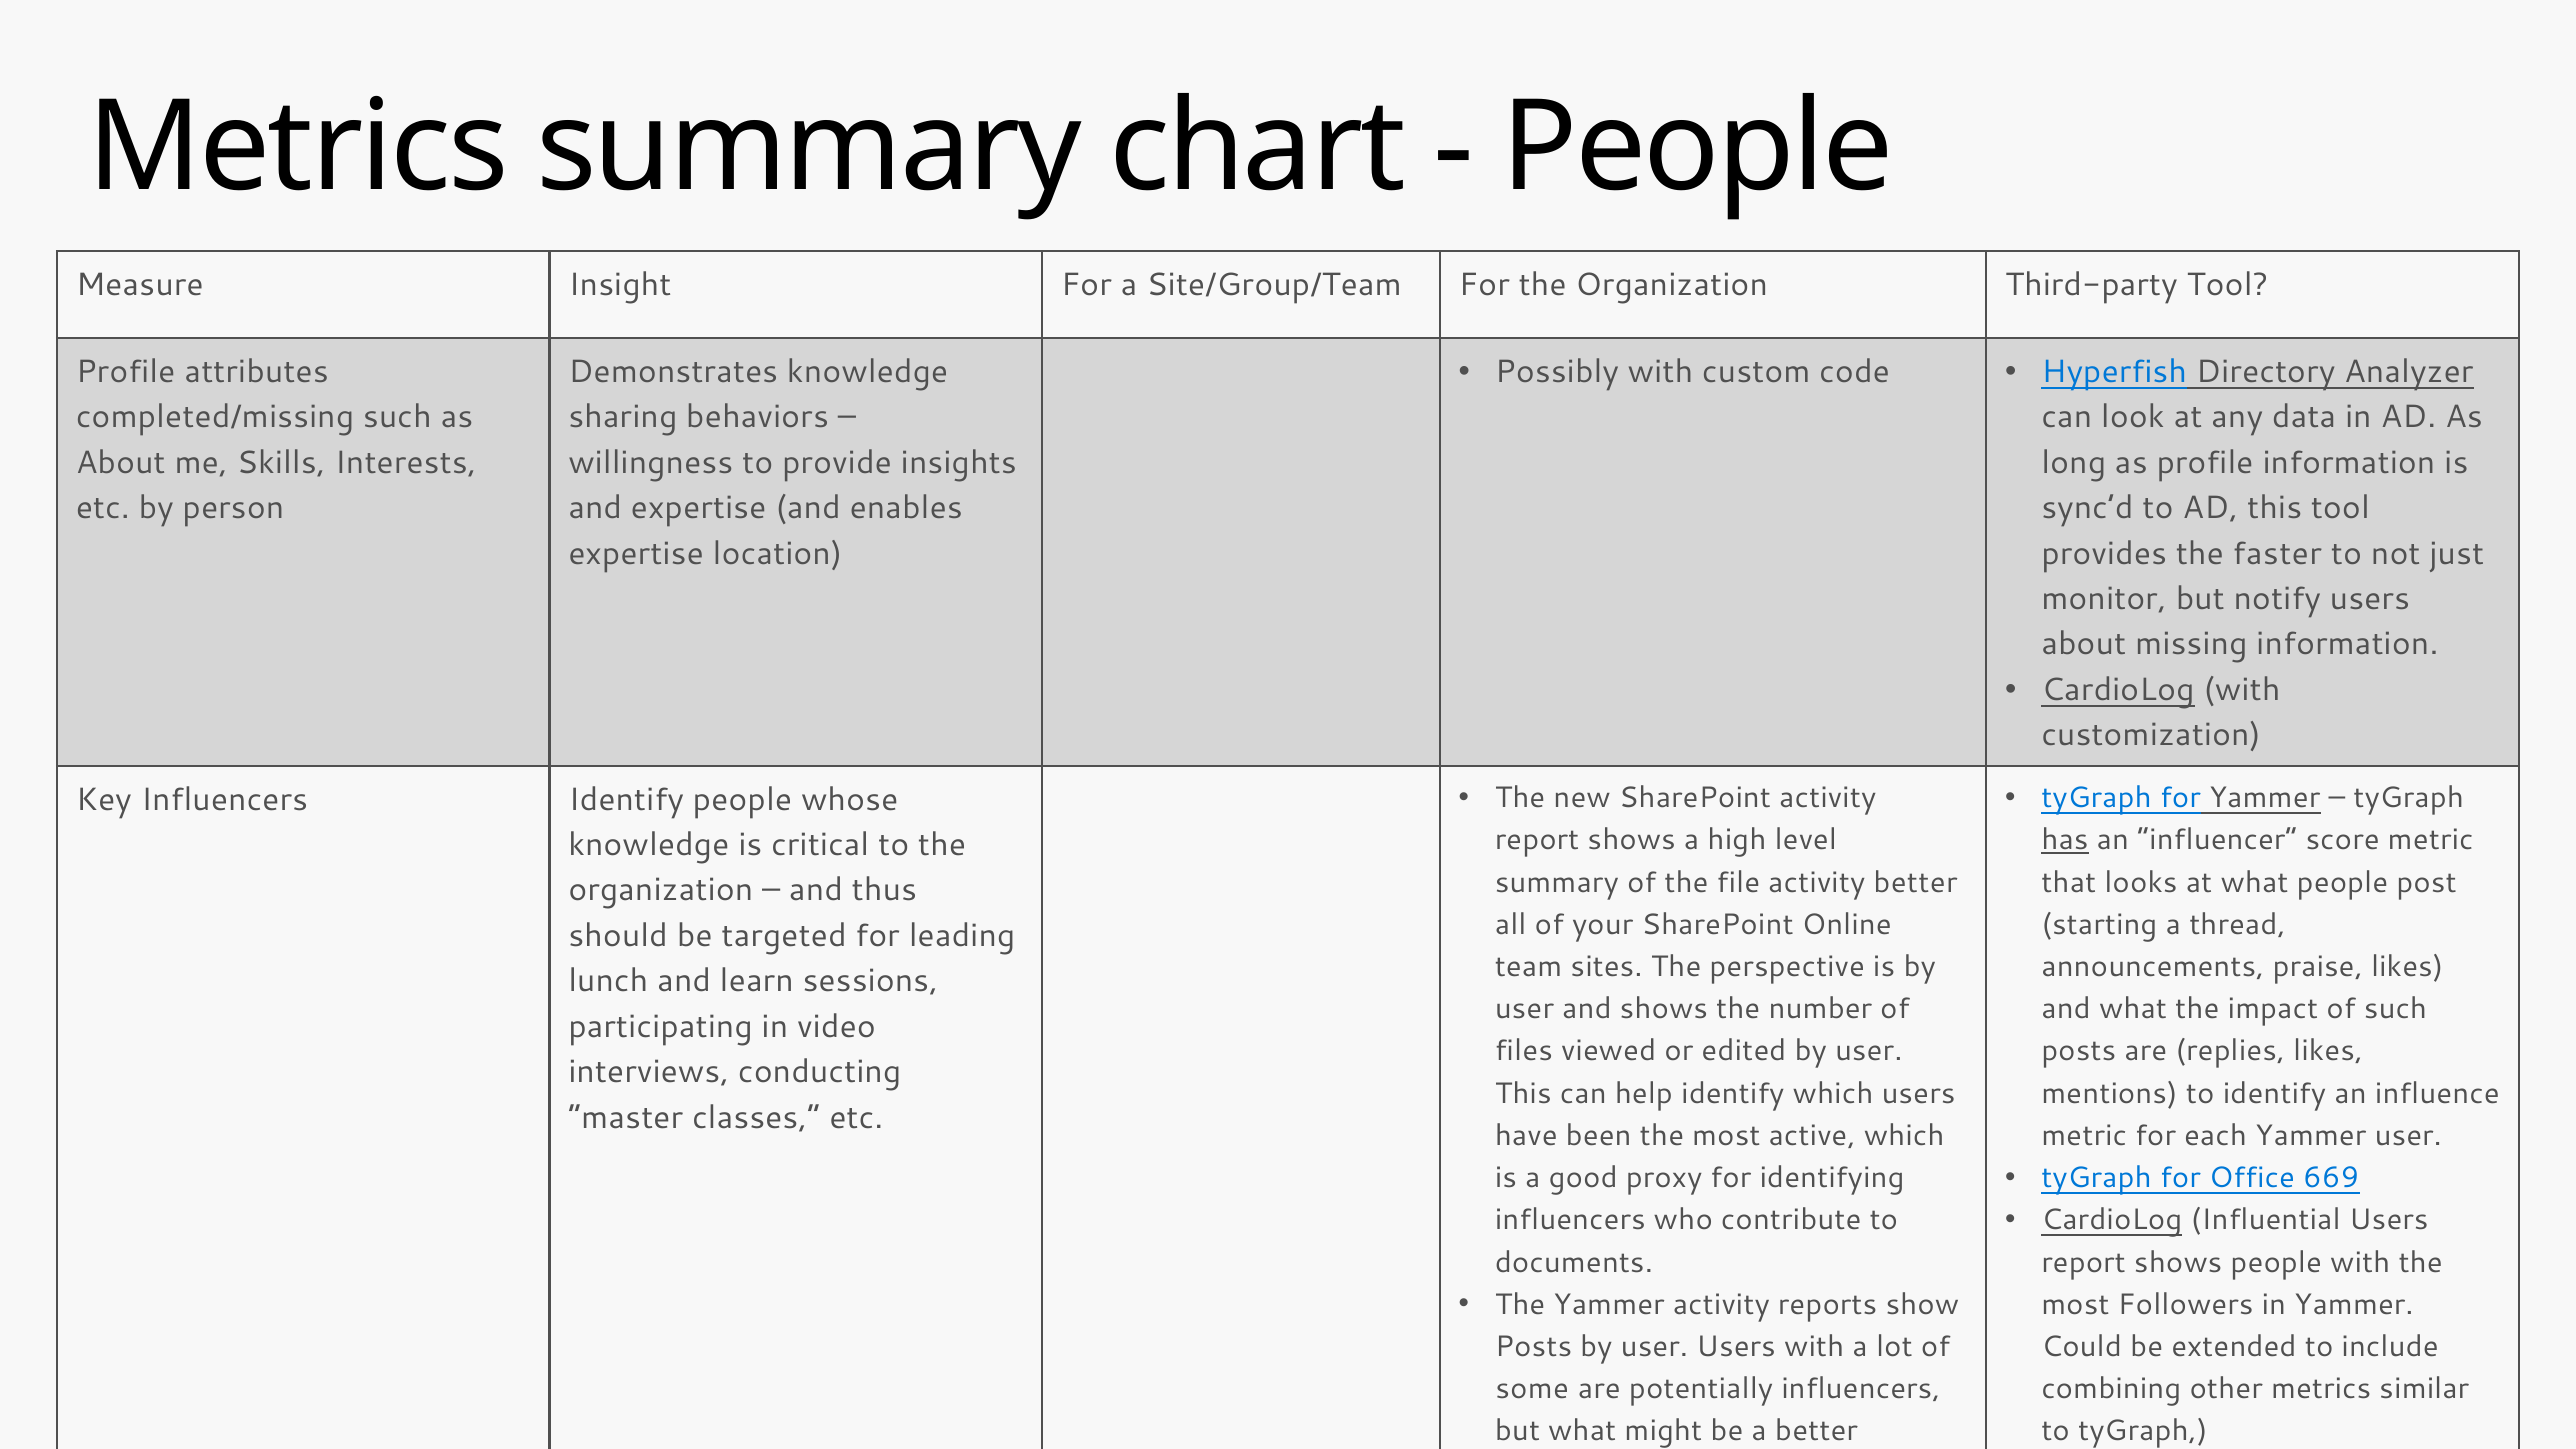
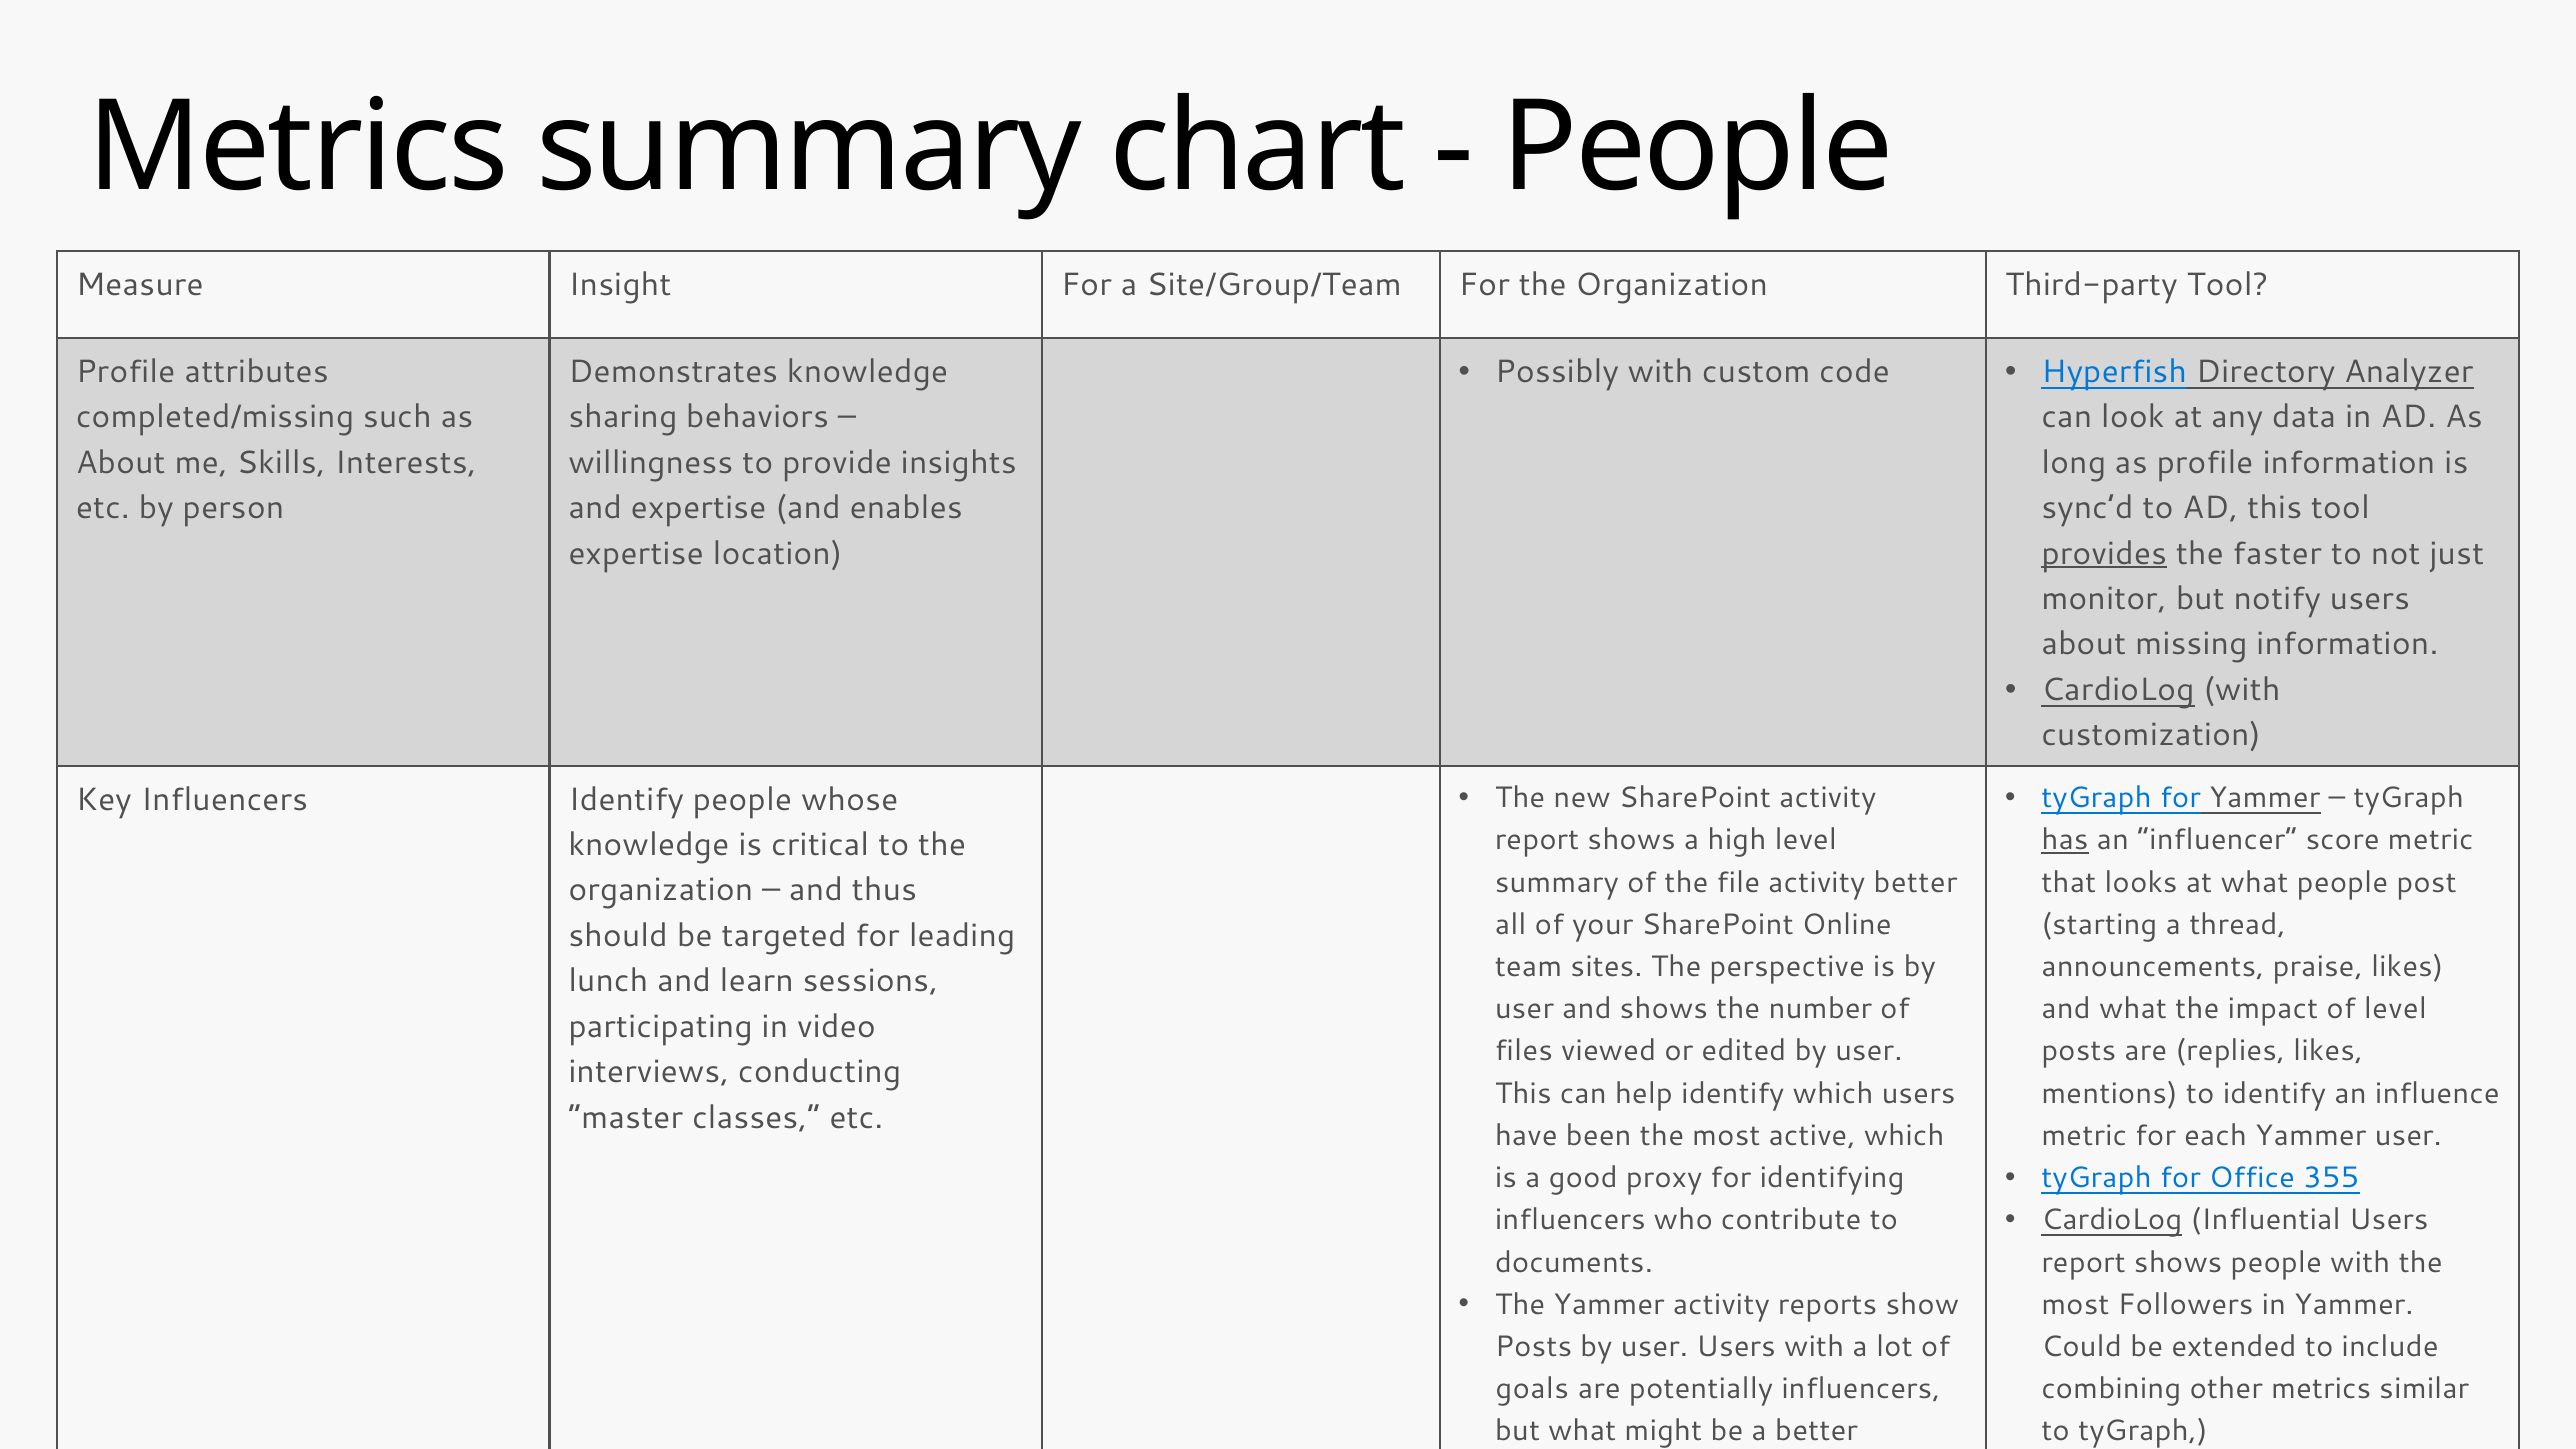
provides underline: none -> present
of such: such -> level
669: 669 -> 355
some: some -> goals
